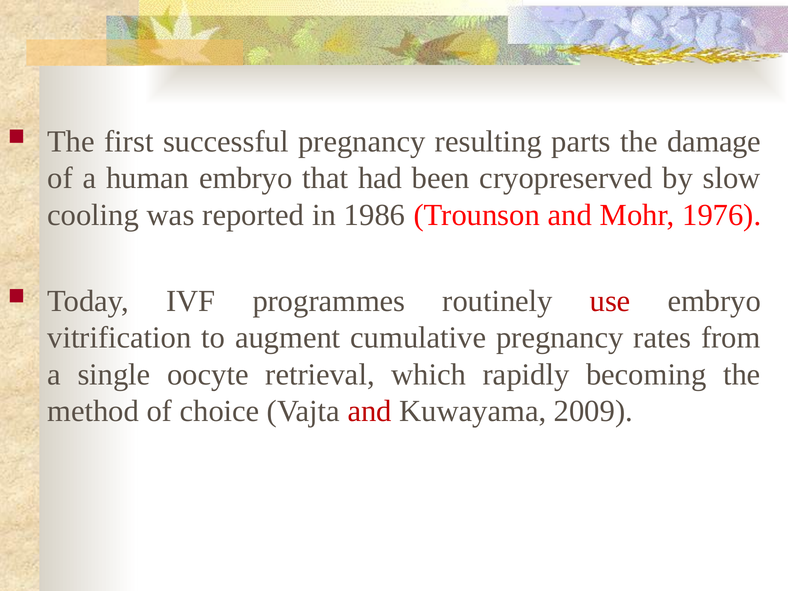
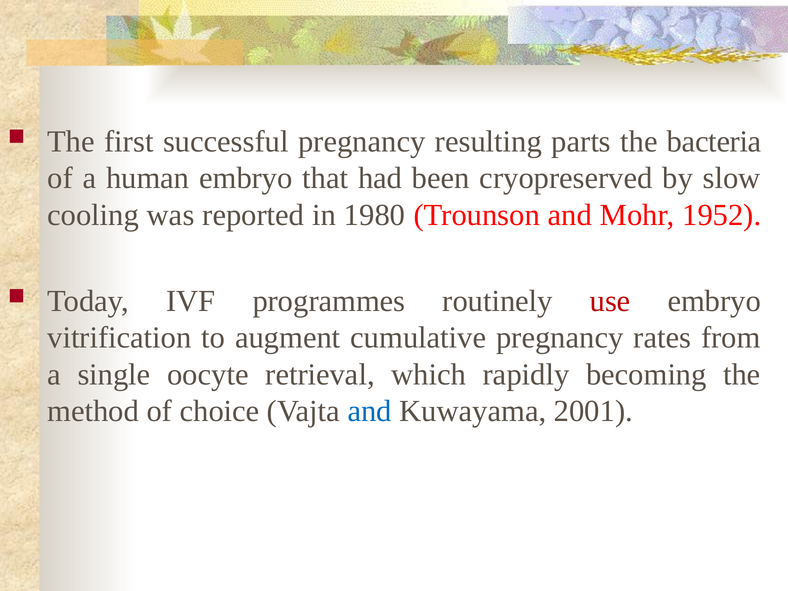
damage: damage -> bacteria
1986: 1986 -> 1980
1976: 1976 -> 1952
and at (370, 411) colour: red -> blue
2009: 2009 -> 2001
